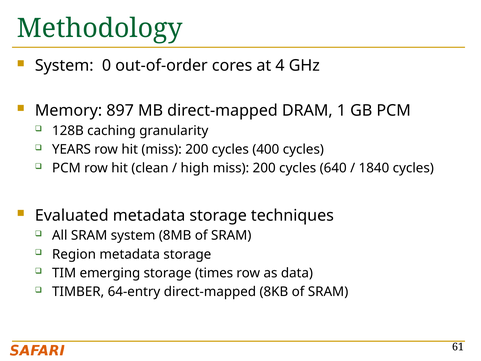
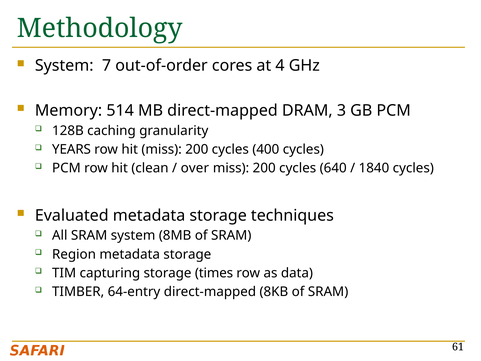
0: 0 -> 7
897: 897 -> 514
1: 1 -> 3
high: high -> over
emerging: emerging -> capturing
